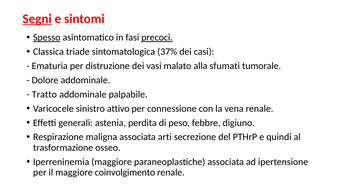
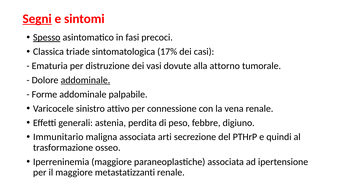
precoci underline: present -> none
37%: 37% -> 17%
malato: malato -> dovute
sfumati: sfumati -> attorno
addominale at (85, 80) underline: none -> present
Tratto: Tratto -> Forme
Respirazione: Respirazione -> Immunitario
coinvolgimento: coinvolgimento -> metastatizzanti
